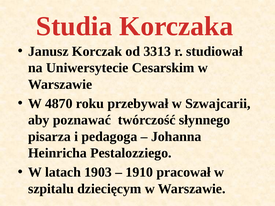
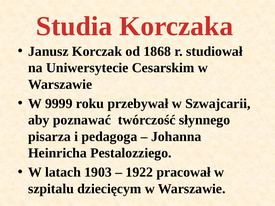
3313: 3313 -> 1868
4870: 4870 -> 9999
1910: 1910 -> 1922
